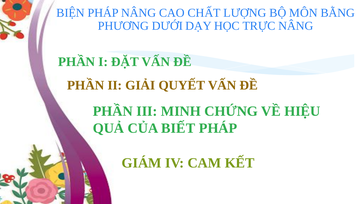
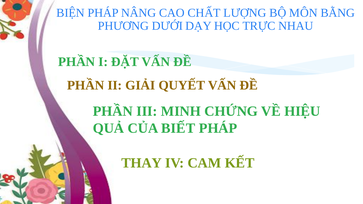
TRỰC NÂNG: NÂNG -> NHAU
GIÁM: GIÁM -> THAY
